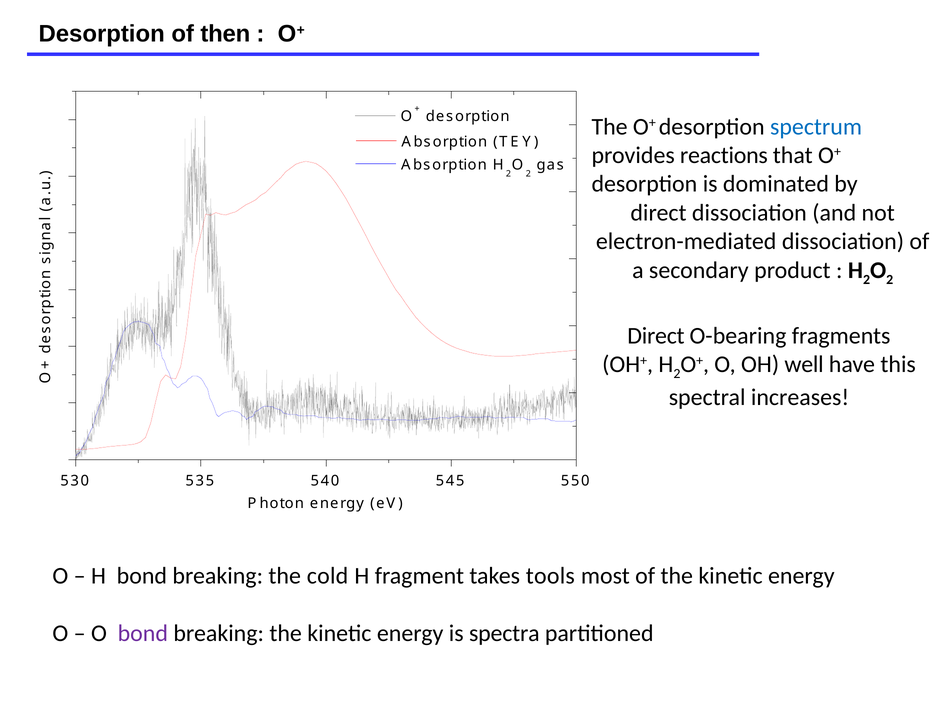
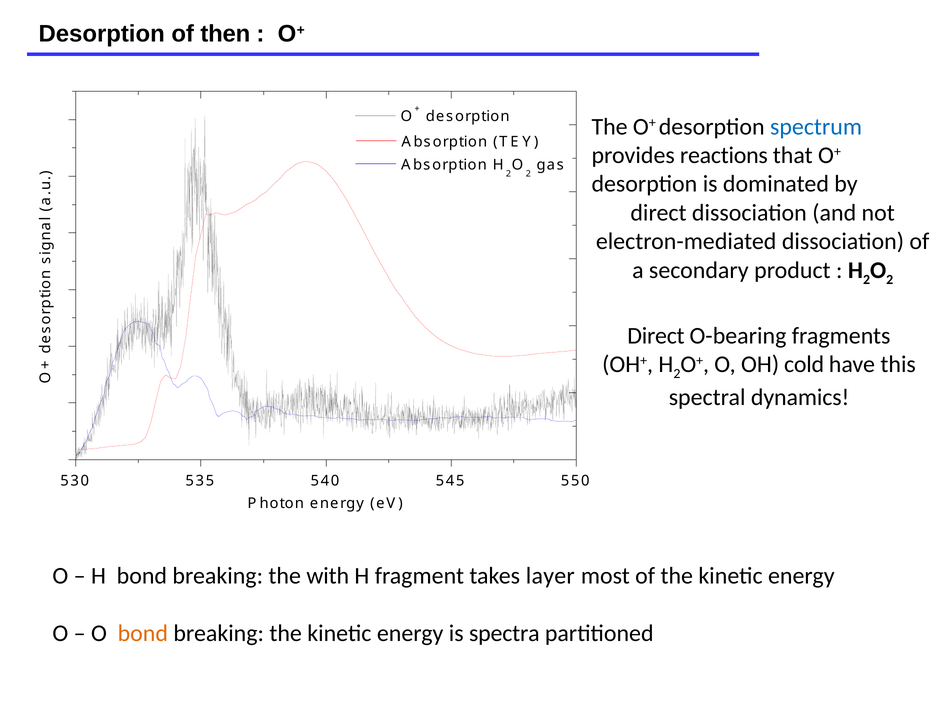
well: well -> cold
increases: increases -> dynamics
cold: cold -> with
tools: tools -> layer
bond at (143, 633) colour: purple -> orange
